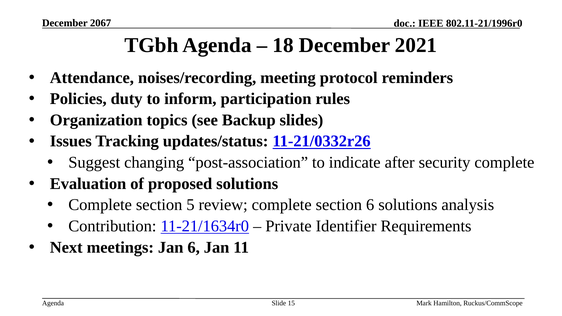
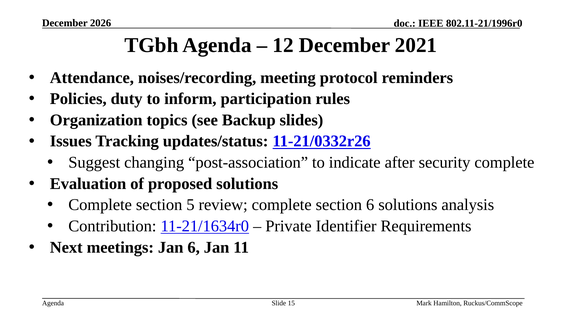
2067: 2067 -> 2026
18: 18 -> 12
